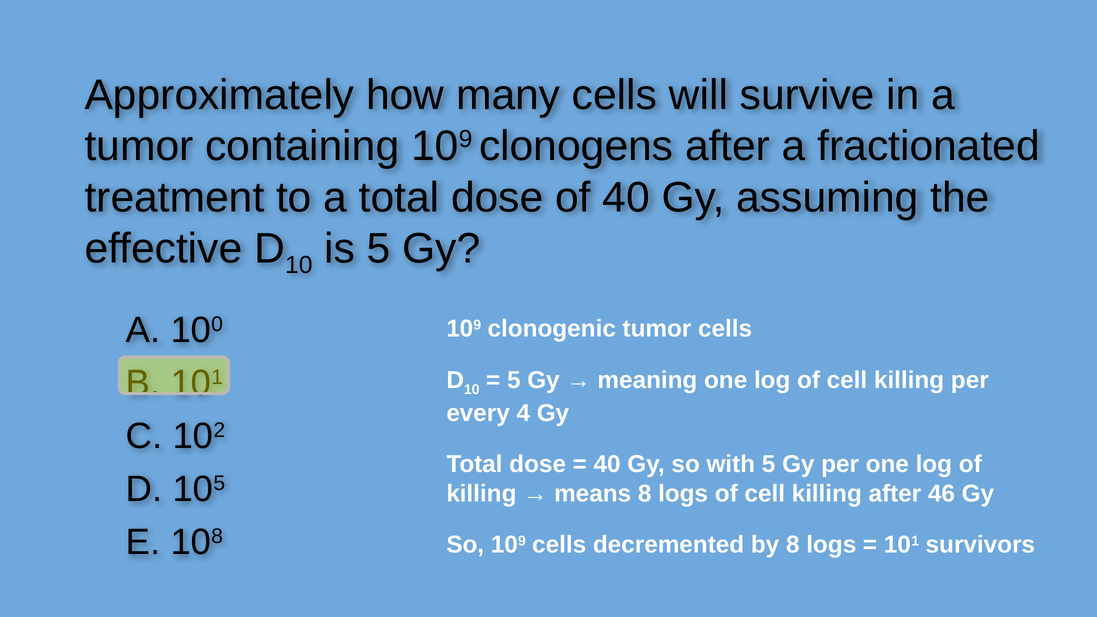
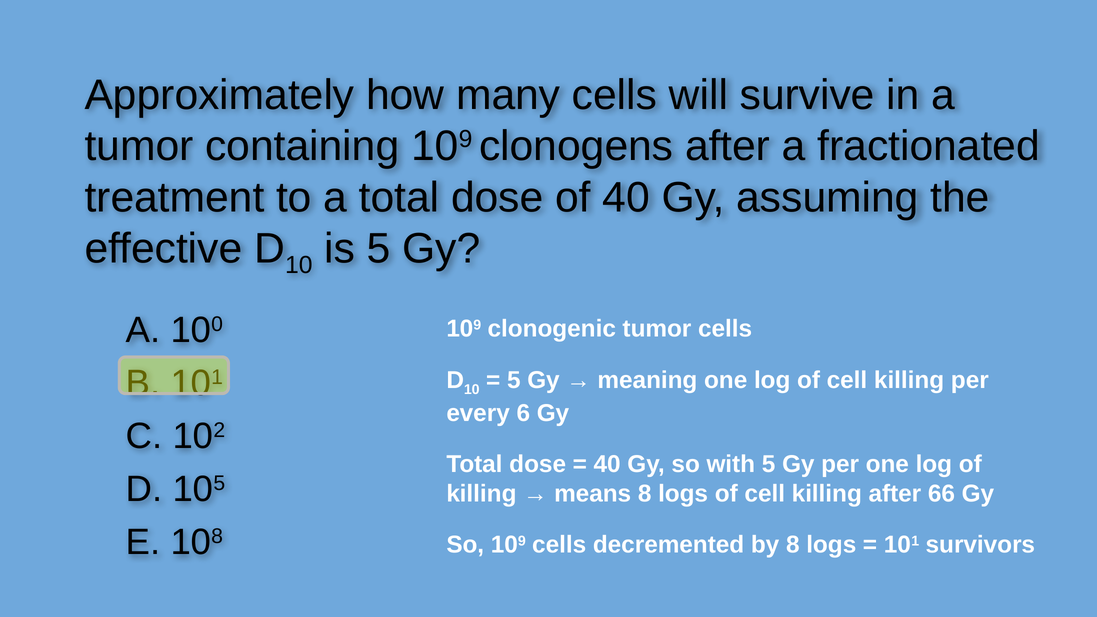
4: 4 -> 6
46: 46 -> 66
